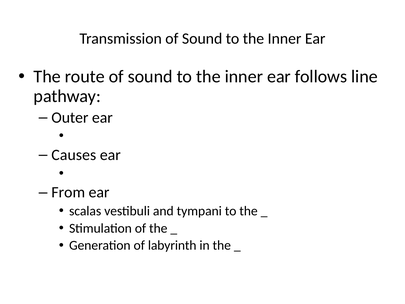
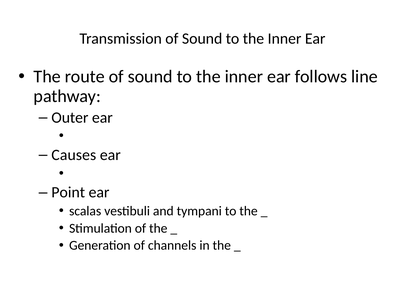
From: From -> Point
labyrinth: labyrinth -> channels
